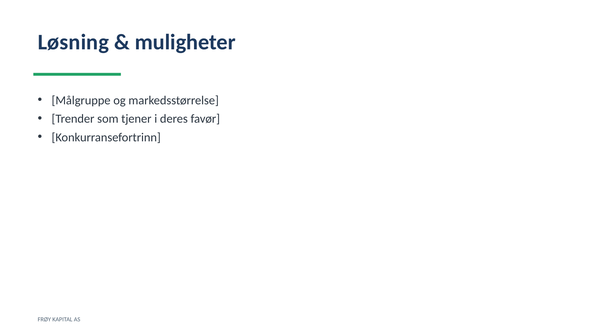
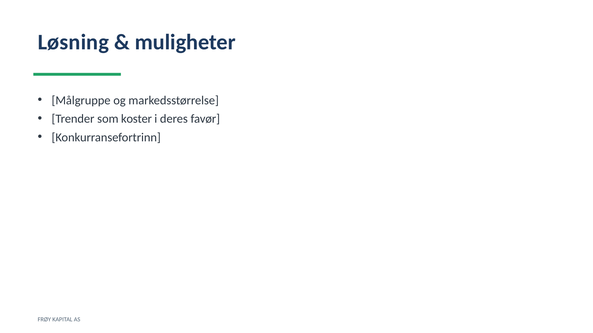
tjener: tjener -> koster
